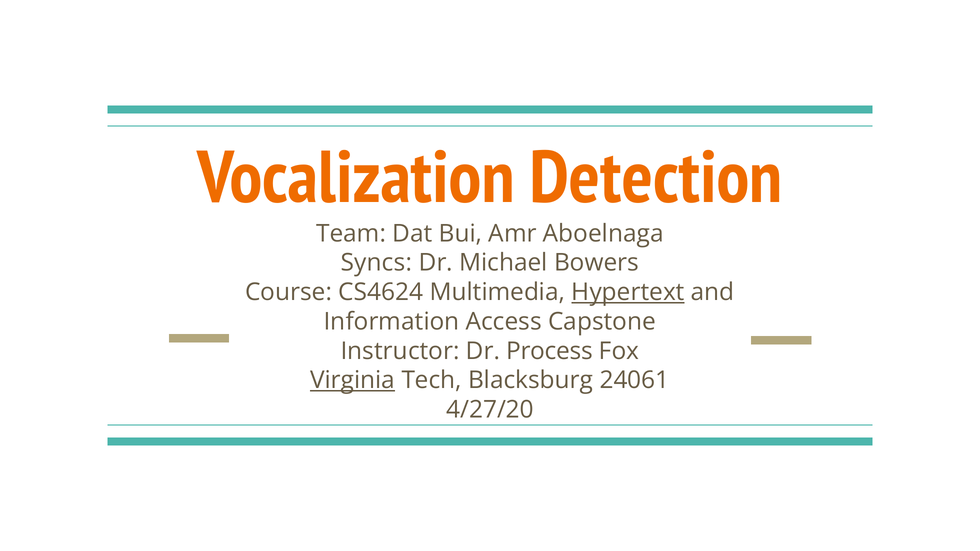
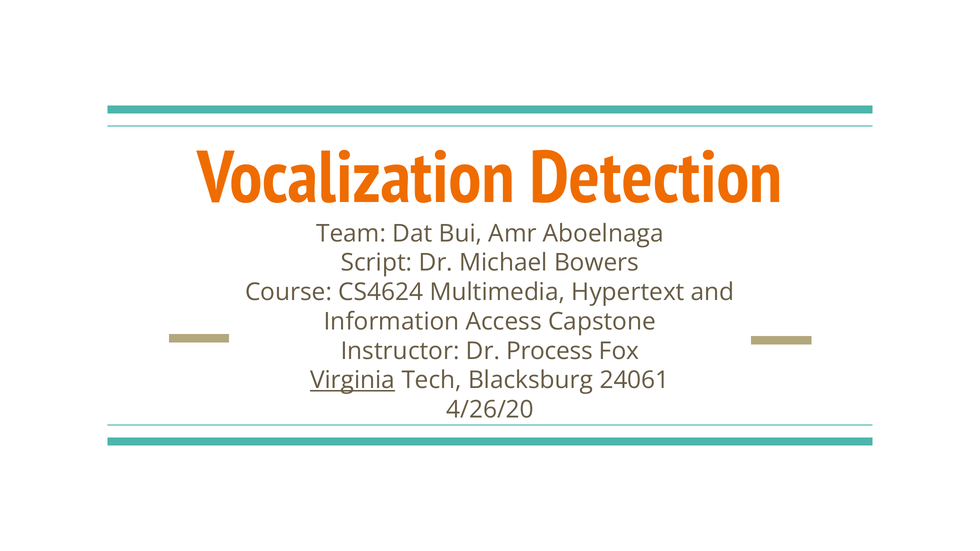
Syncs: Syncs -> Script
Hypertext underline: present -> none
4/27/20: 4/27/20 -> 4/26/20
